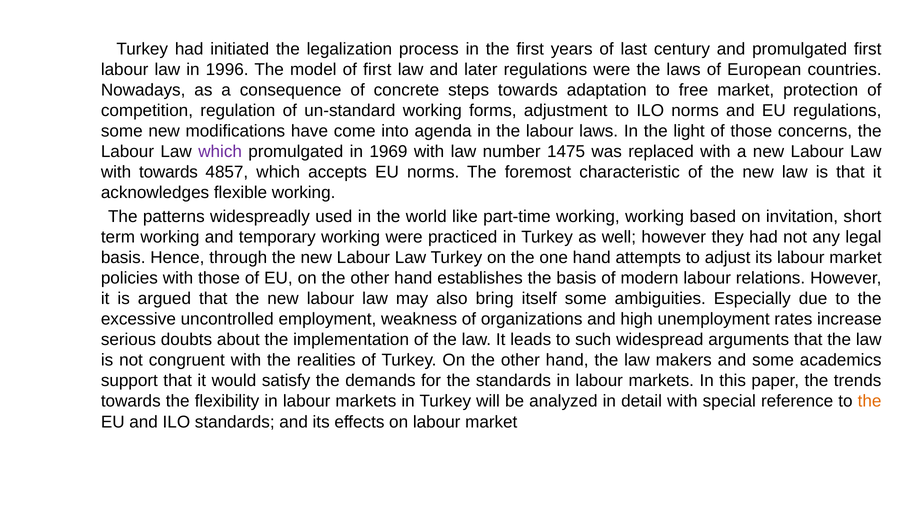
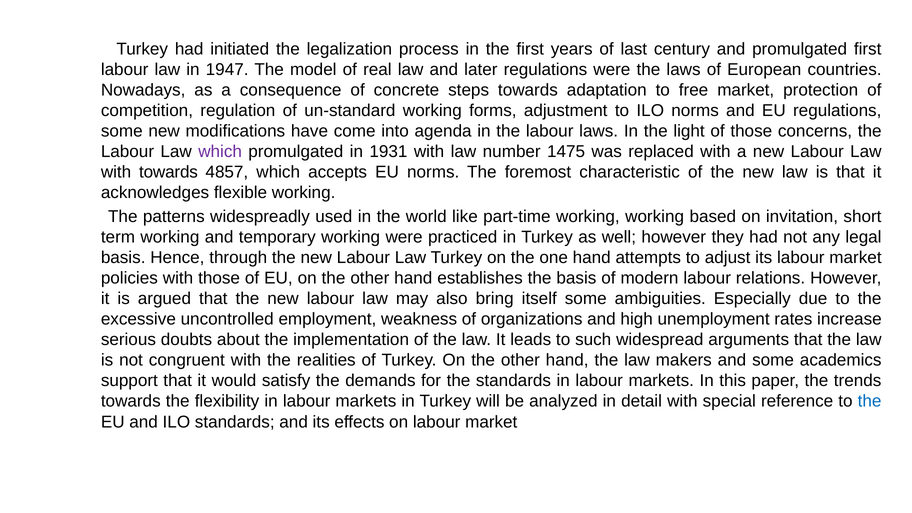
1996: 1996 -> 1947
of first: first -> real
1969: 1969 -> 1931
the at (870, 401) colour: orange -> blue
